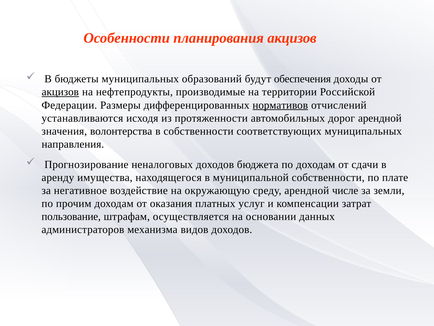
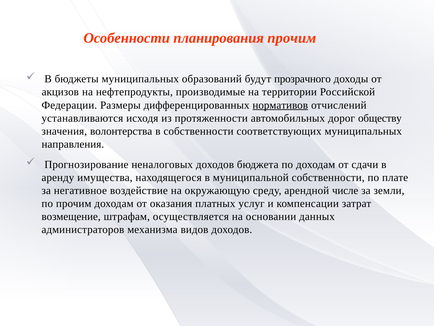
планирования акцизов: акцизов -> прочим
обеспечения: обеспечения -> прозрачного
акцизов at (60, 92) underline: present -> none
дорог арендной: арендной -> обществу
пользование: пользование -> возмещение
